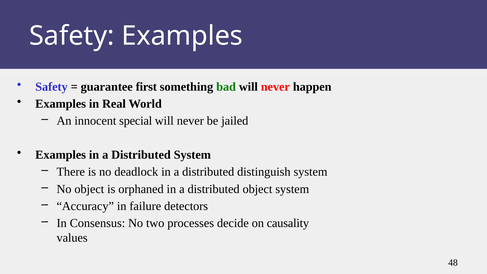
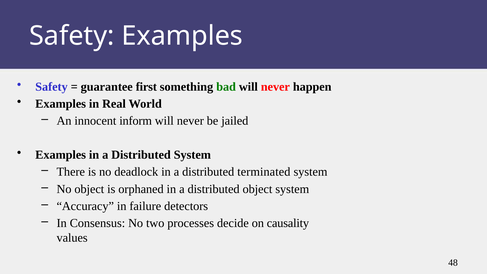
special: special -> inform
distinguish: distinguish -> terminated
